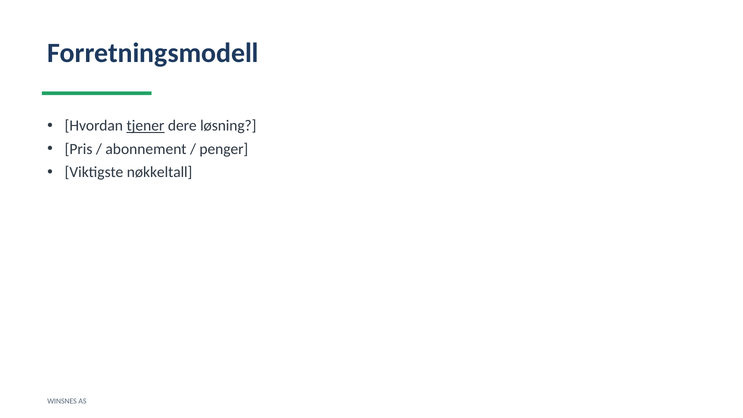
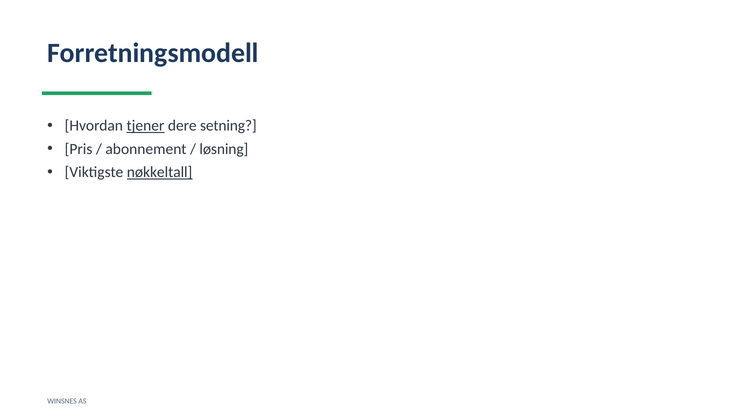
løsning: løsning -> setning
penger: penger -> løsning
nøkkeltall underline: none -> present
